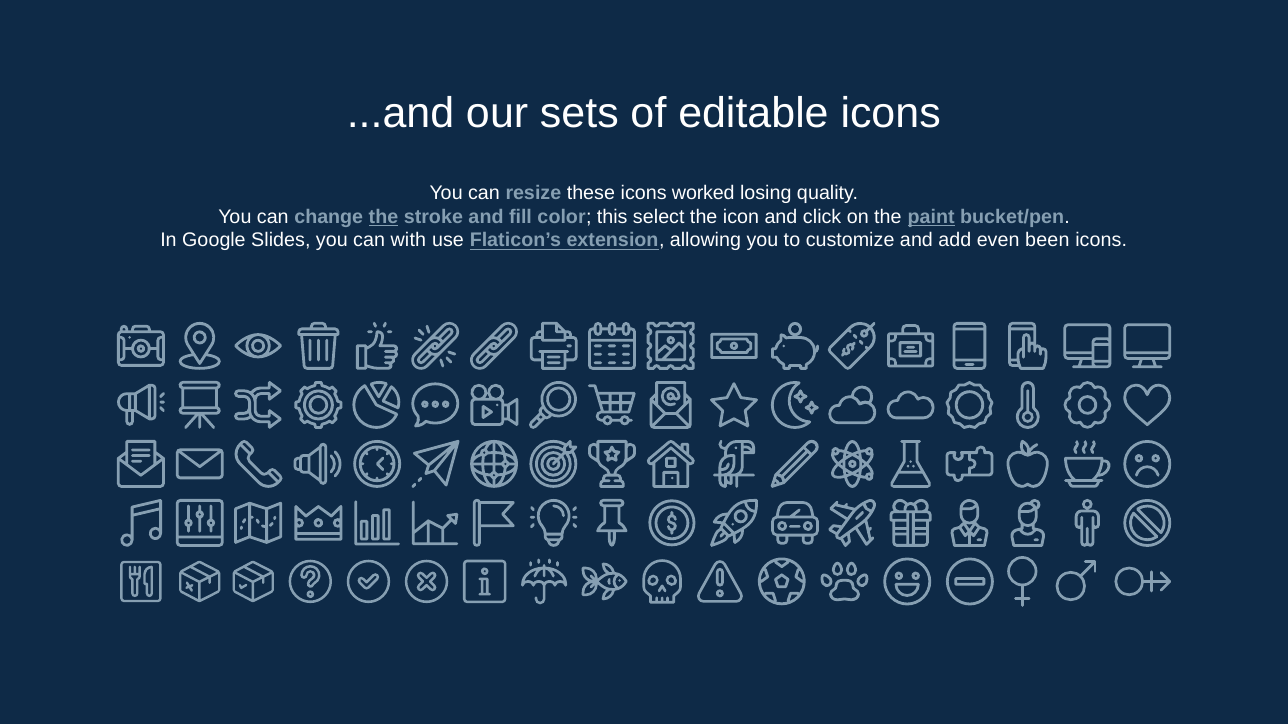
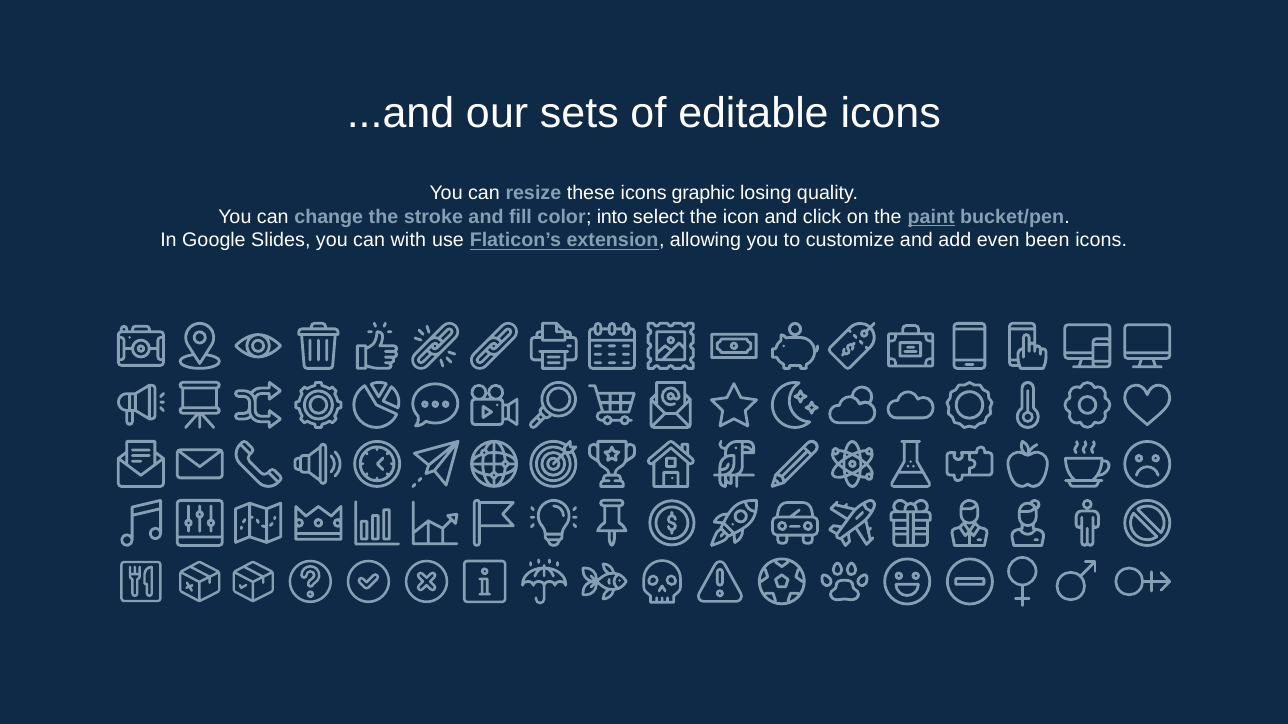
worked: worked -> graphic
the at (383, 217) underline: present -> none
this: this -> into
